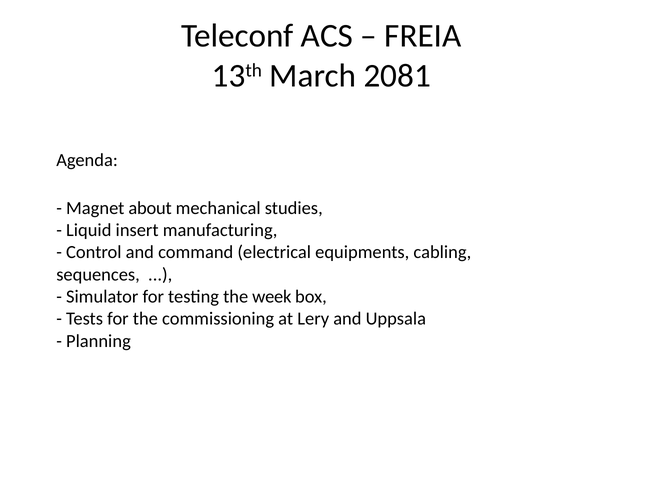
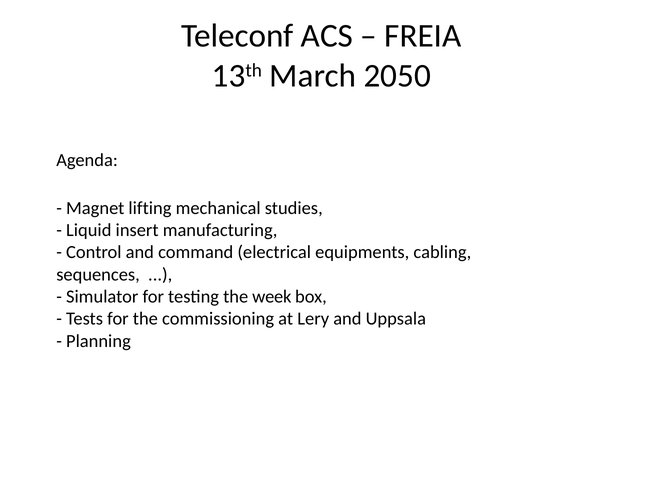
2081: 2081 -> 2050
about: about -> lifting
